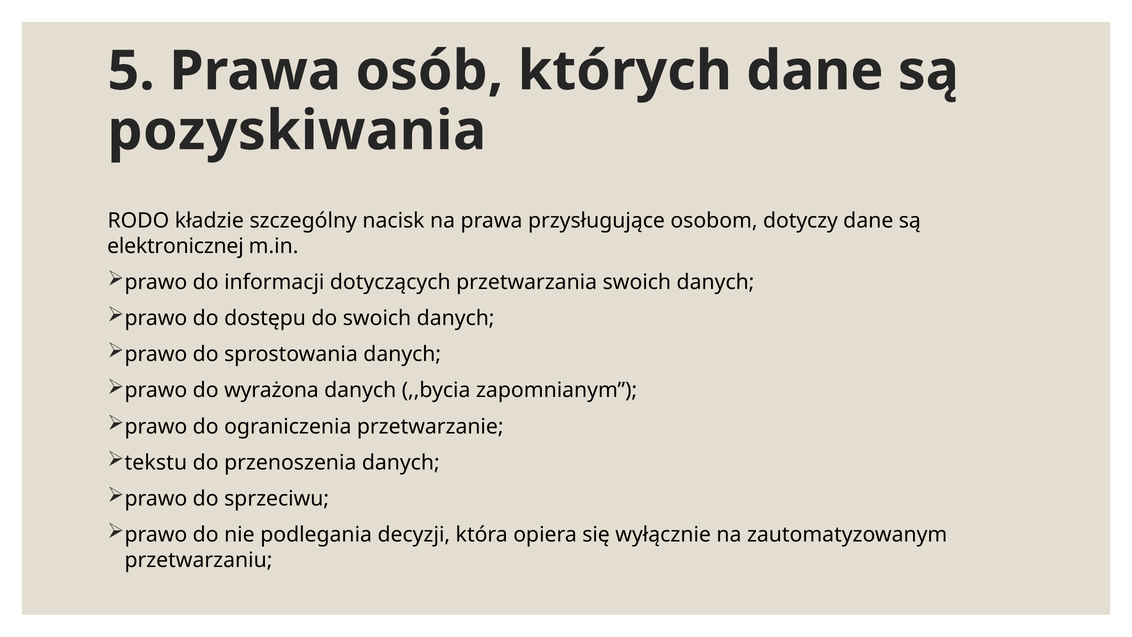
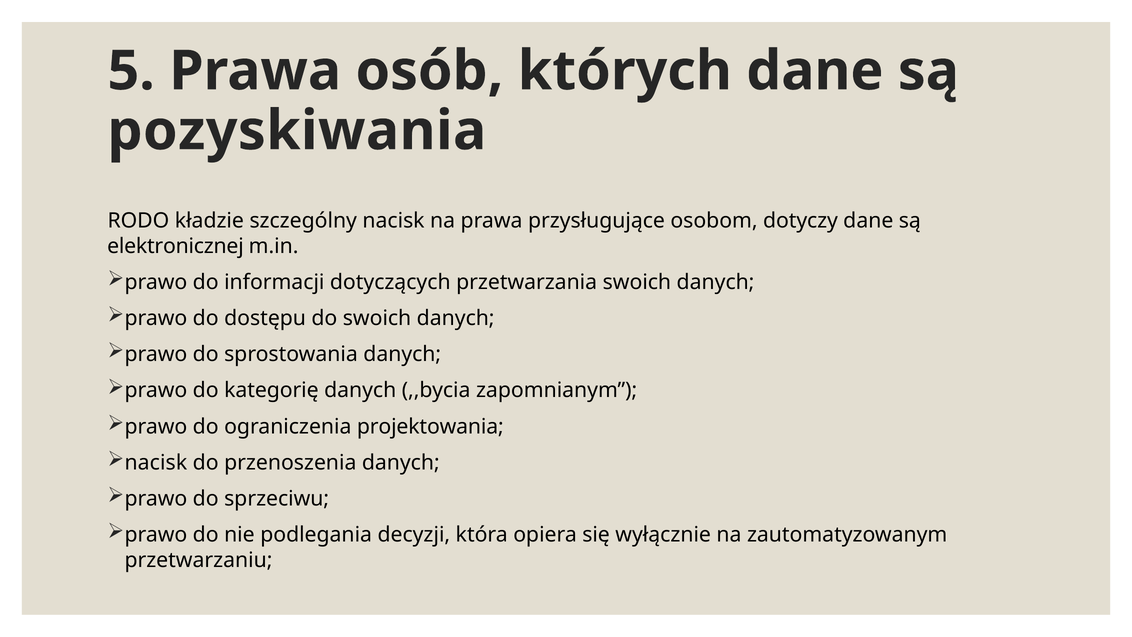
wyrażona: wyrażona -> kategorię
przetwarzanie: przetwarzanie -> projektowania
tekstu at (156, 463): tekstu -> nacisk
